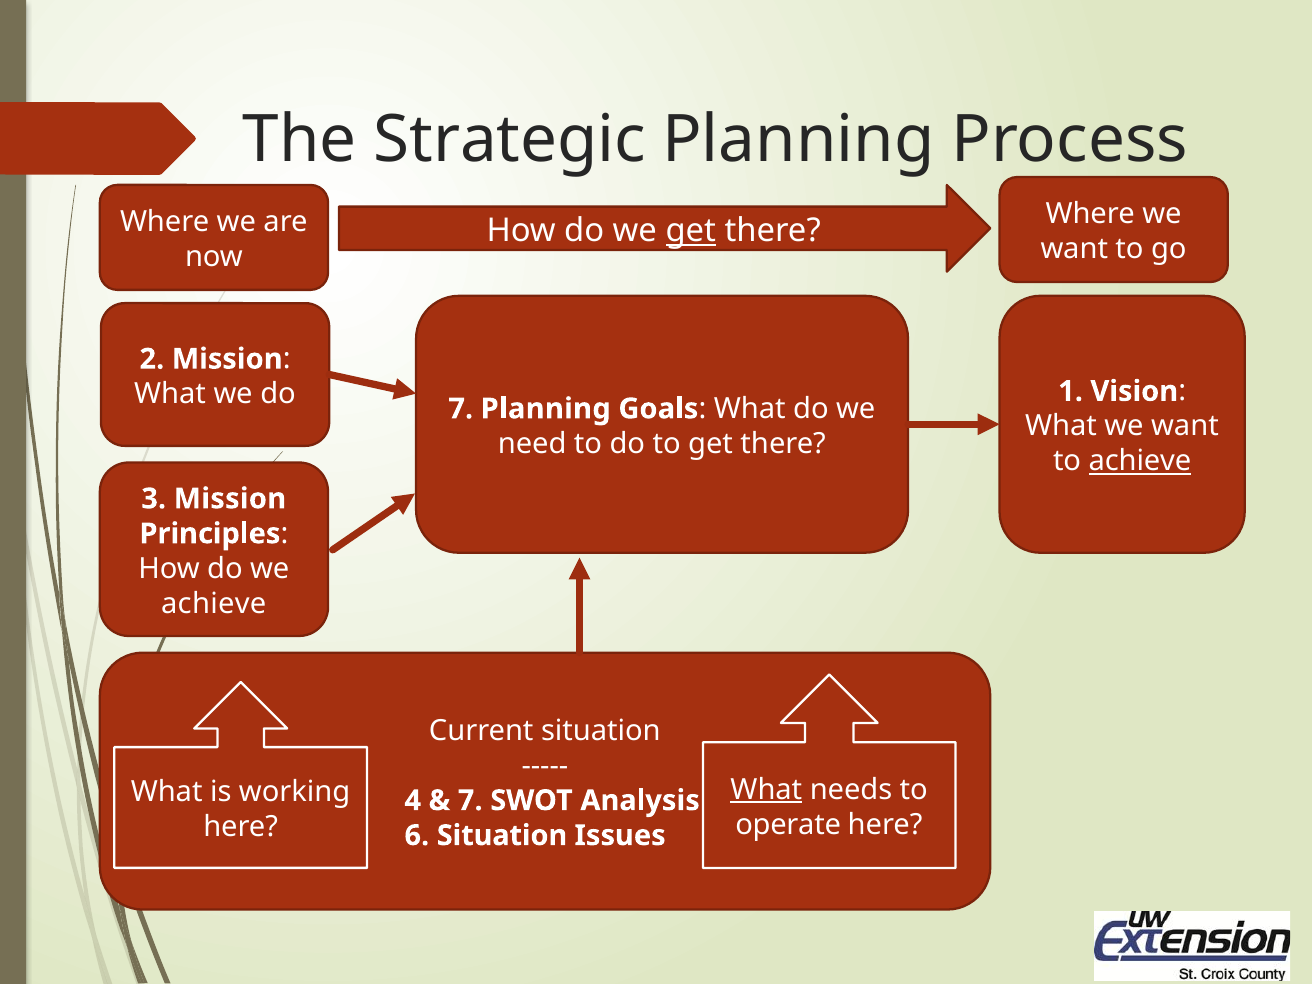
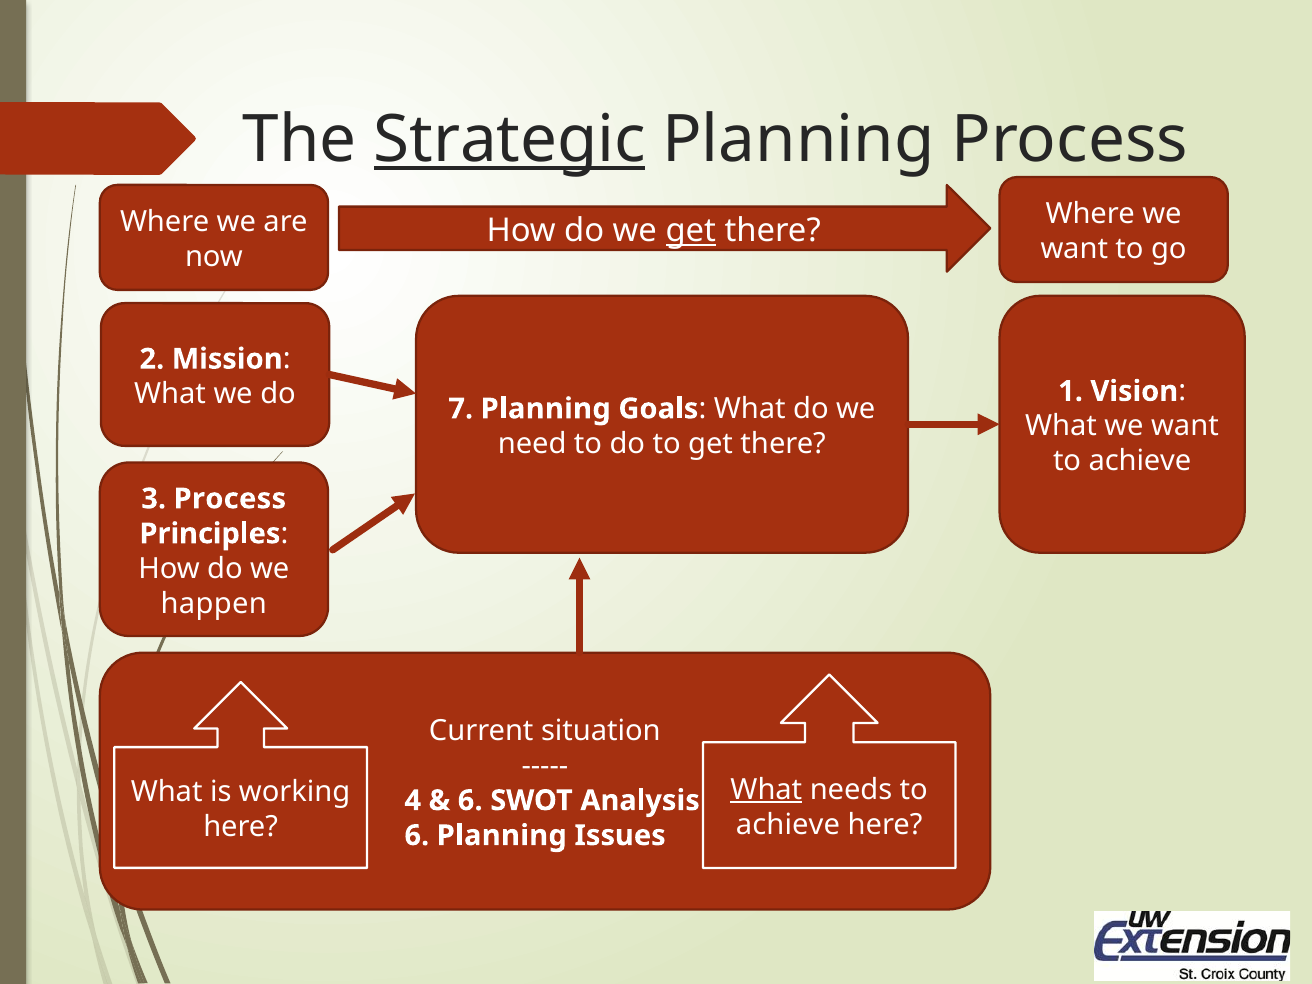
Strategic underline: none -> present
achieve at (1140, 461) underline: present -> none
3 Mission: Mission -> Process
achieve at (214, 604): achieve -> happen
7 at (470, 801): 7 -> 6
operate at (788, 825): operate -> achieve
6 Situation: Situation -> Planning
